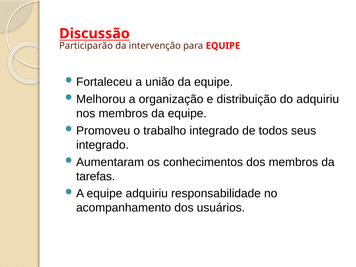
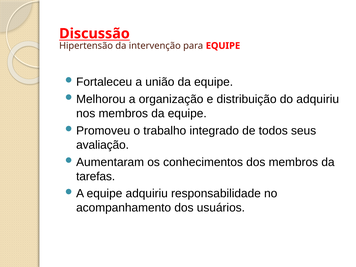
Participarão: Participarão -> Hipertensão
integrado at (102, 145): integrado -> avaliação
